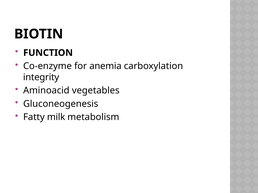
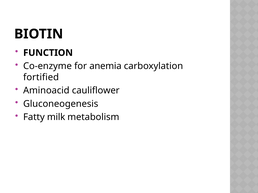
integrity: integrity -> fortified
vegetables: vegetables -> cauliflower
